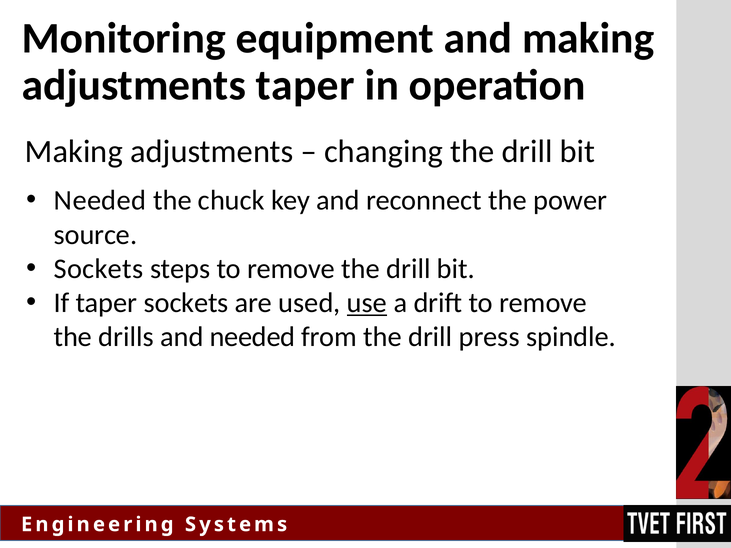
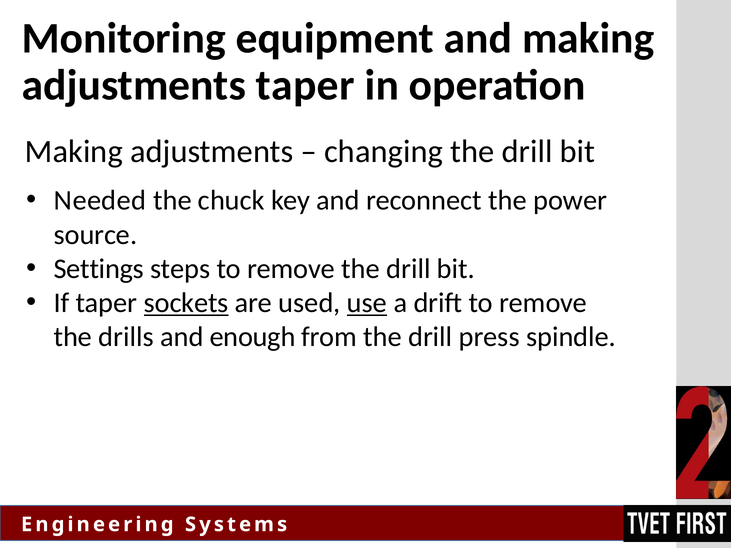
Sockets at (98, 269): Sockets -> Settings
sockets at (186, 303) underline: none -> present
and needed: needed -> enough
